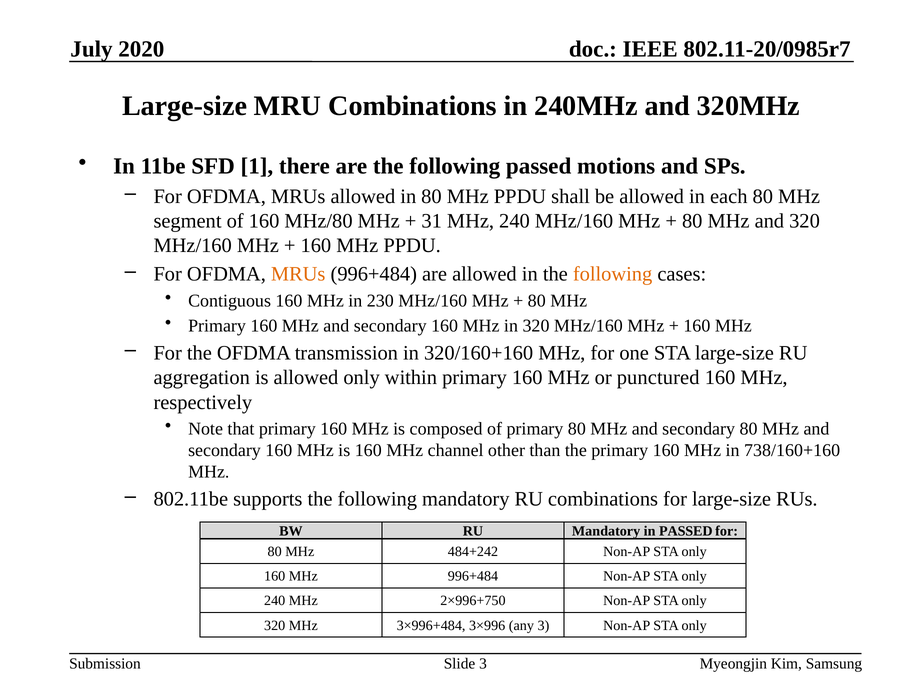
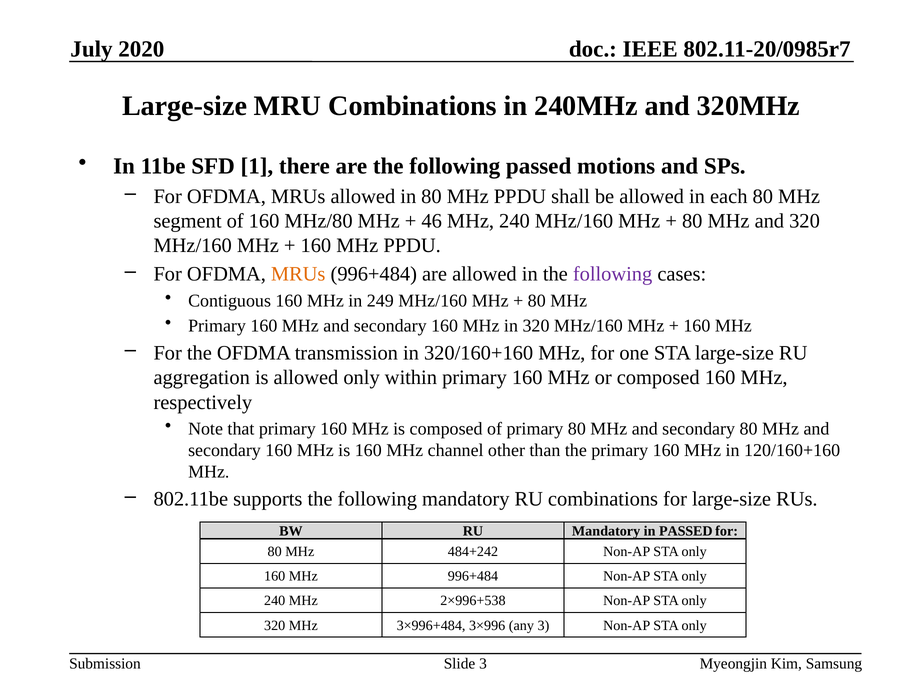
31: 31 -> 46
following at (613, 274) colour: orange -> purple
230: 230 -> 249
or punctured: punctured -> composed
738/160+160: 738/160+160 -> 120/160+160
2×996+750: 2×996+750 -> 2×996+538
